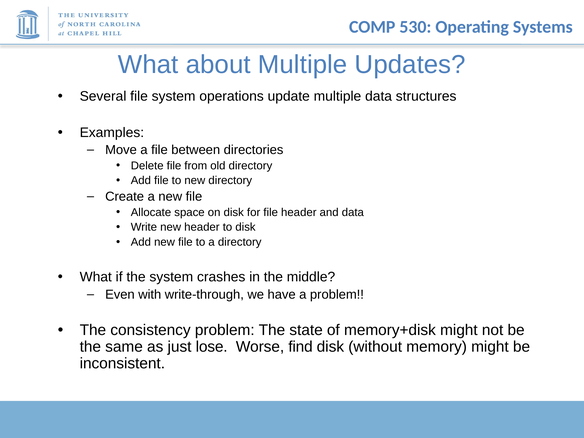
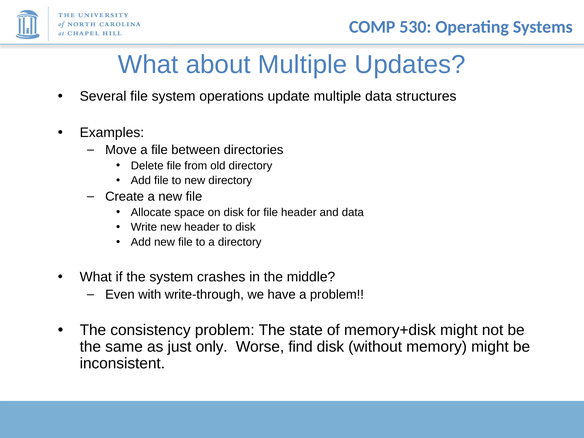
lose: lose -> only
